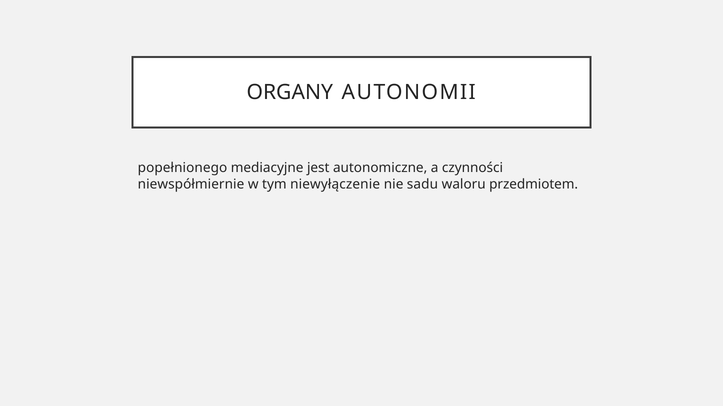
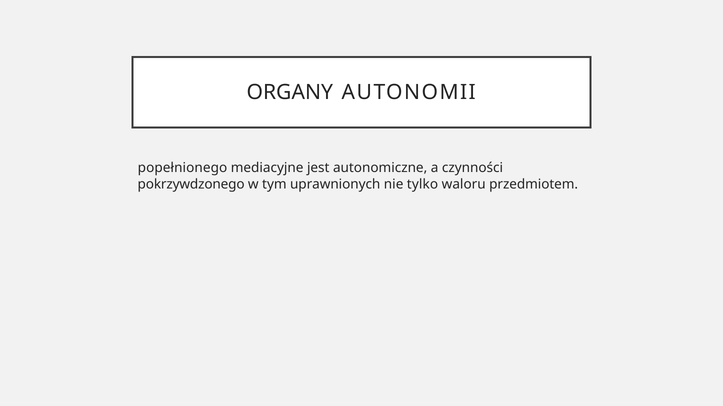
niewspółmiernie: niewspółmiernie -> pokrzywdzonego
niewyłączenie: niewyłączenie -> uprawnionych
sadu: sadu -> tylko
